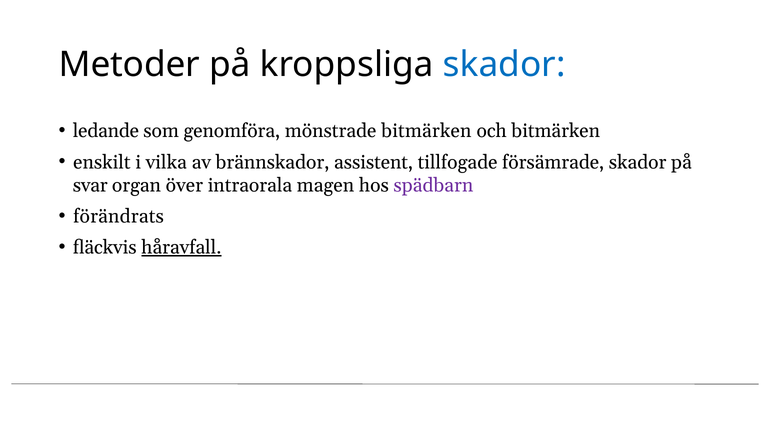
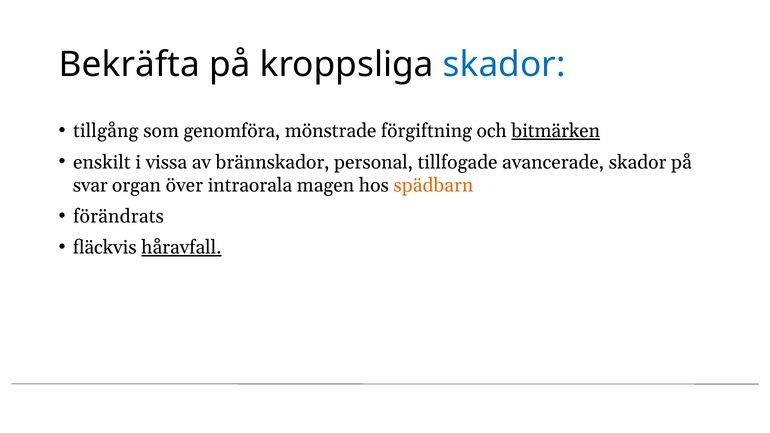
Metoder: Metoder -> Bekräfta
ledande: ledande -> tillgång
mönstrade bitmärken: bitmärken -> förgiftning
bitmärken at (556, 131) underline: none -> present
vilka: vilka -> vissa
assistent: assistent -> personal
försämrade: försämrade -> avancerade
spädbarn colour: purple -> orange
